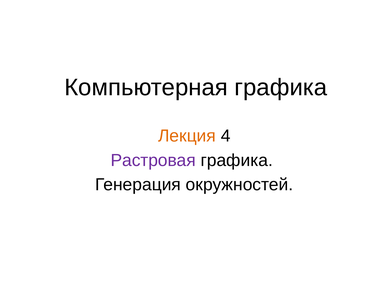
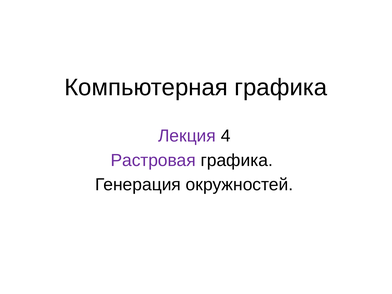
Лекция colour: orange -> purple
